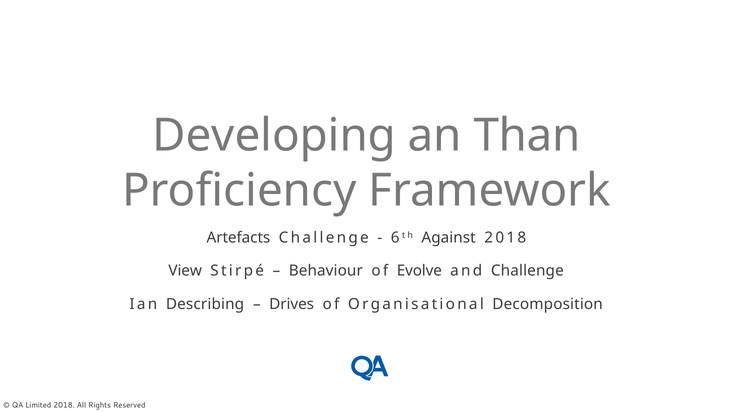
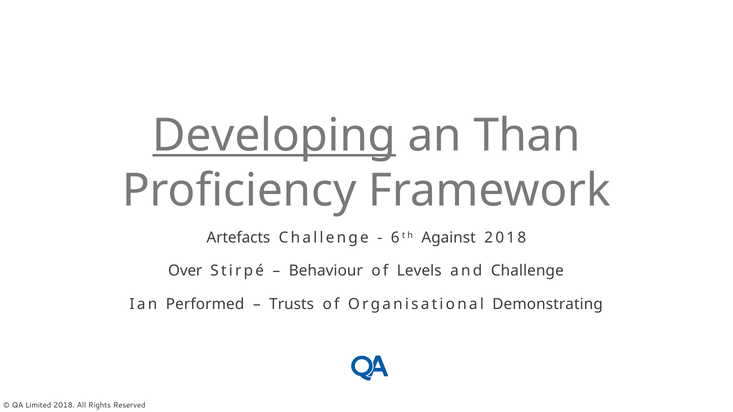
Developing underline: none -> present
View: View -> Over
Evolve: Evolve -> Levels
Describing: Describing -> Performed
Drives: Drives -> Trusts
Decomposition: Decomposition -> Demonstrating
